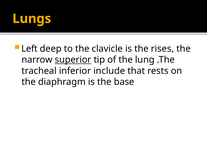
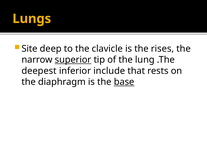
Left: Left -> Site
tracheal: tracheal -> deepest
base underline: none -> present
